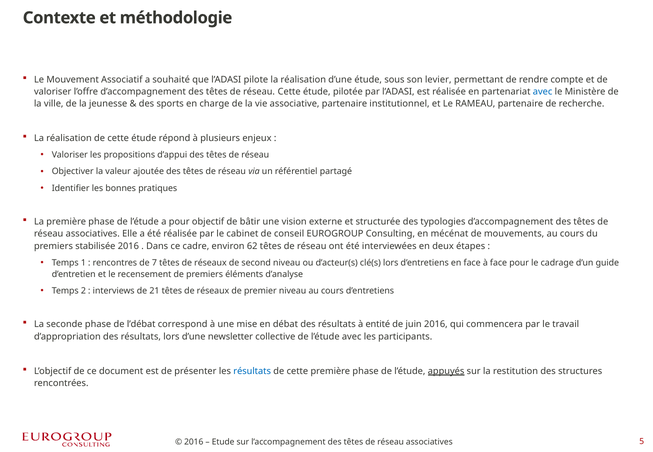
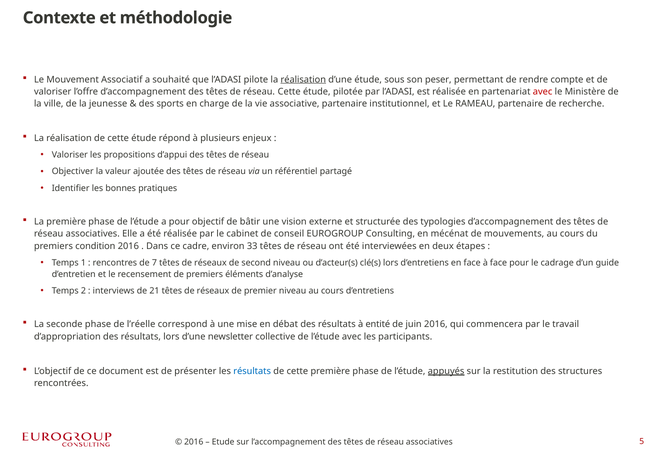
réalisation at (303, 79) underline: none -> present
levier: levier -> peser
avec at (543, 92) colour: blue -> red
stabilisée: stabilisée -> condition
62: 62 -> 33
l’débat: l’débat -> l’réelle
